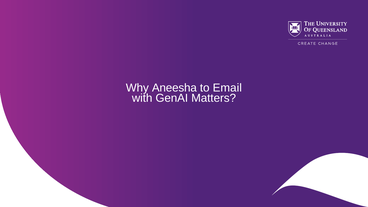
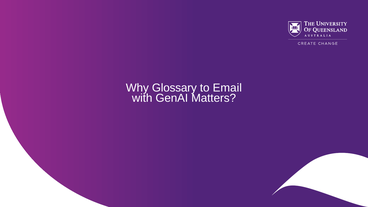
Aneesha: Aneesha -> Glossary
